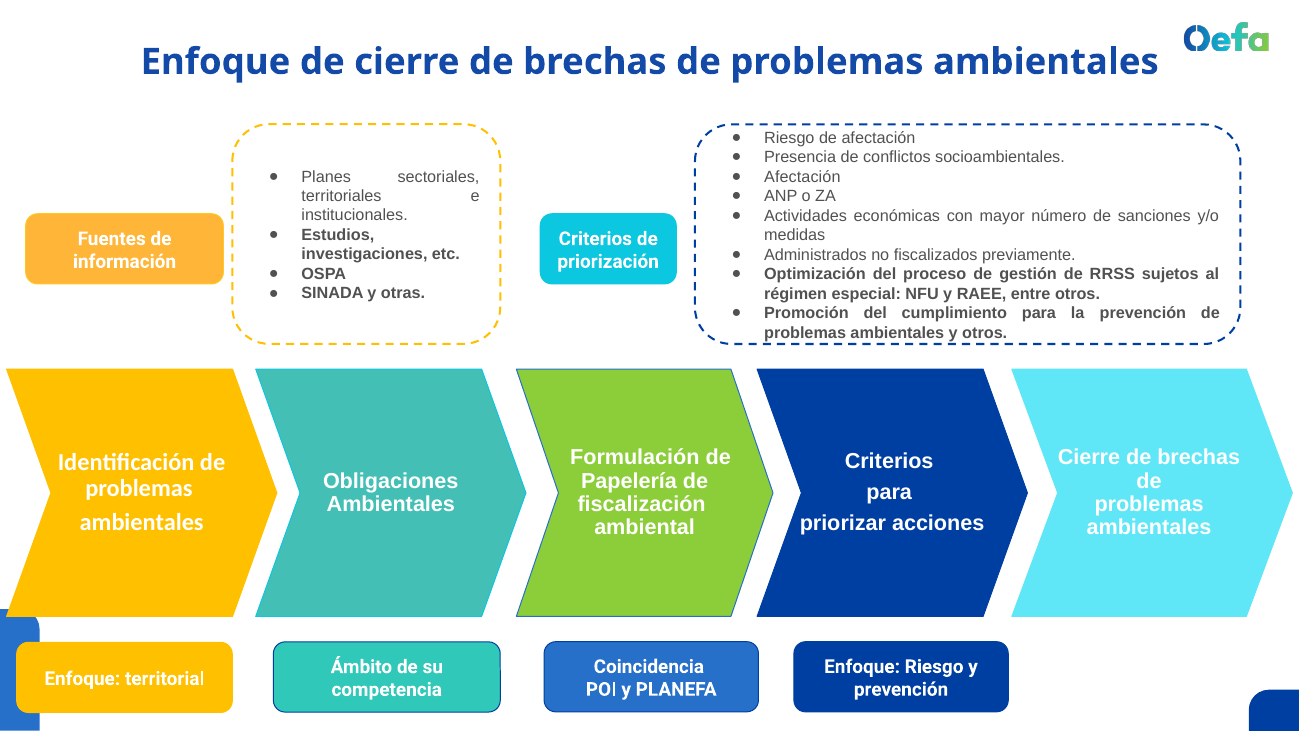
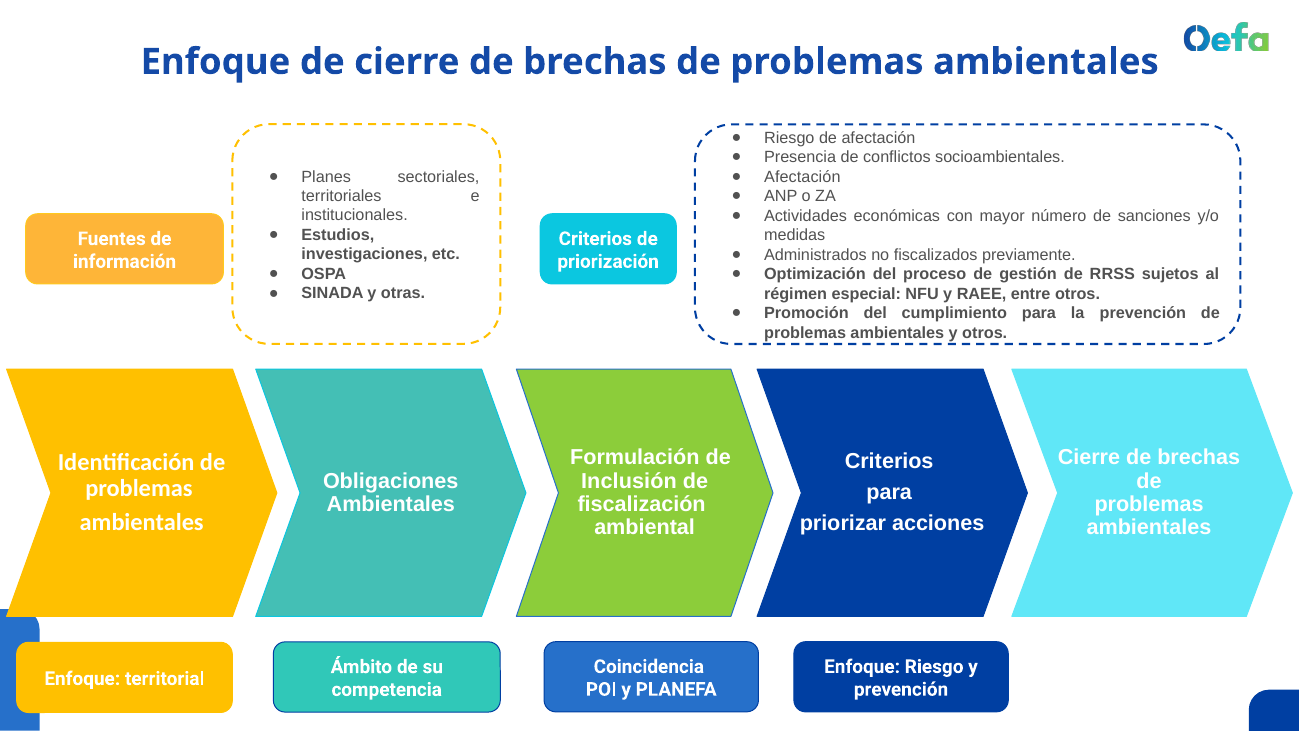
Papelería: Papelería -> Inclusión
